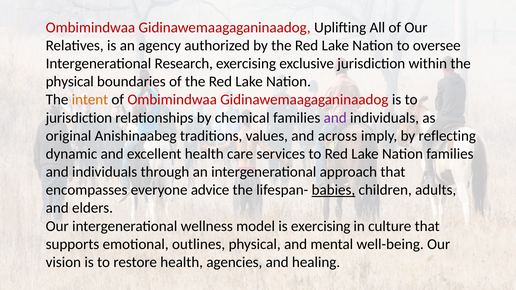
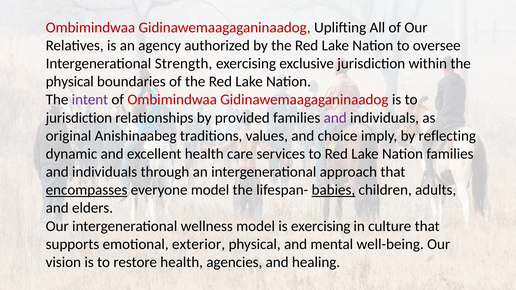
Research: Research -> Strength
intent colour: orange -> purple
chemical: chemical -> provided
across: across -> choice
encompasses underline: none -> present
everyone advice: advice -> model
outlines: outlines -> exterior
